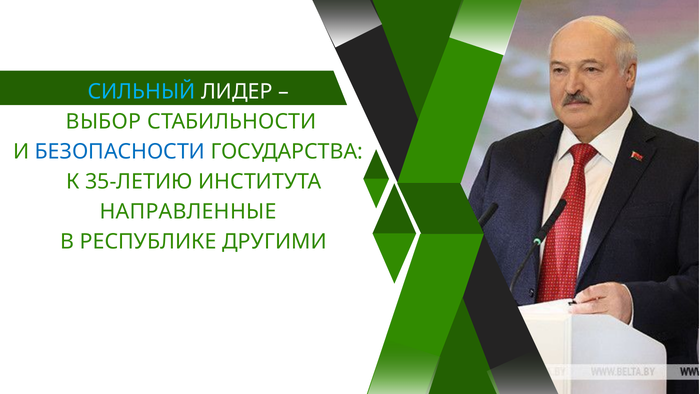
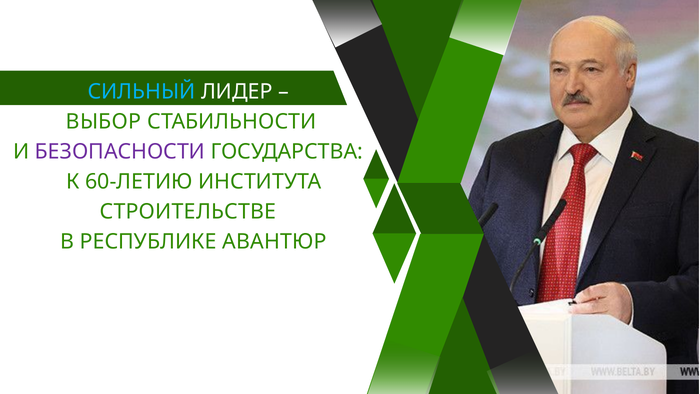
БЕЗОПАСНОСТИ colour: blue -> purple
35-ЛЕТИЮ: 35-ЛЕТИЮ -> 60-ЛЕТИЮ
НАПРАВЛЕННЫЕ: НАПРАВЛЕННЫЕ -> СТРОИТЕЛЬСТВЕ
ДРУГИМИ: ДРУГИМИ -> АВАНТЮР
